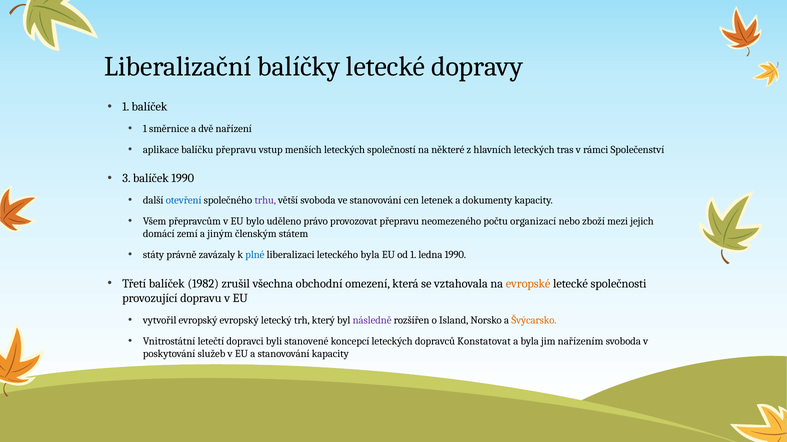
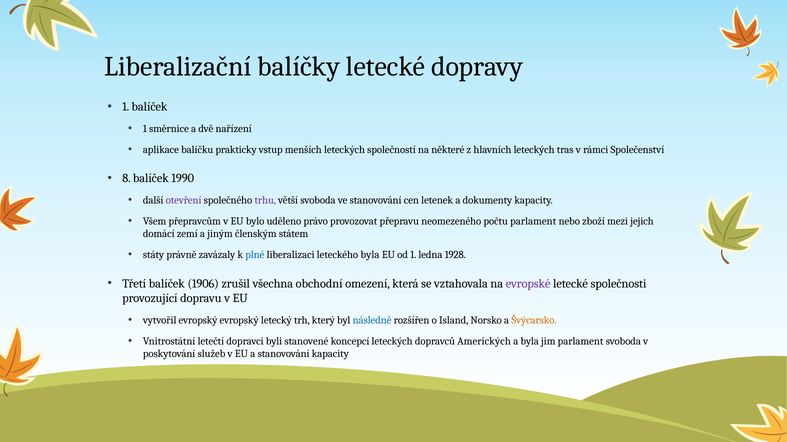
balíčku přepravu: přepravu -> prakticky
3: 3 -> 8
otevření colour: blue -> purple
počtu organizací: organizací -> parlament
ledna 1990: 1990 -> 1928
1982: 1982 -> 1906
evropské colour: orange -> purple
následně colour: purple -> blue
Konstatovat: Konstatovat -> Amerických
jim nařízením: nařízením -> parlament
